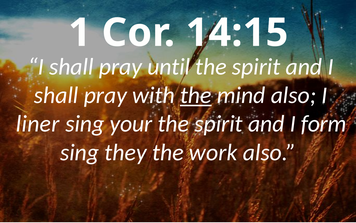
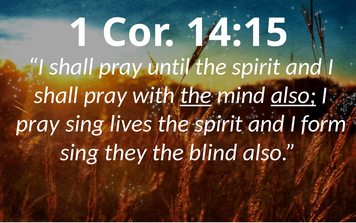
also at (293, 95) underline: none -> present
liner at (38, 124): liner -> pray
your: your -> lives
work: work -> blind
